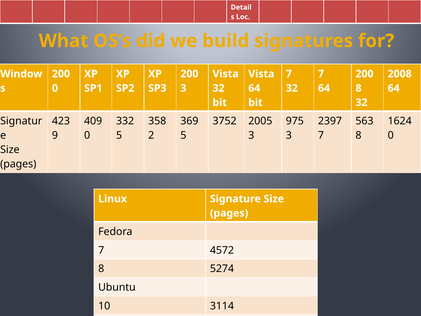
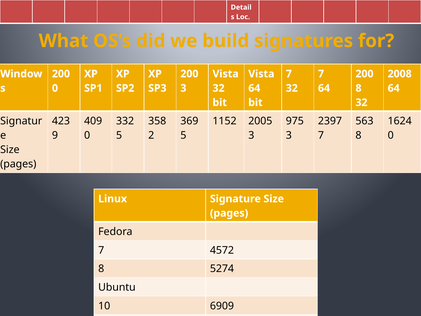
3752: 3752 -> 1152
3114: 3114 -> 6909
